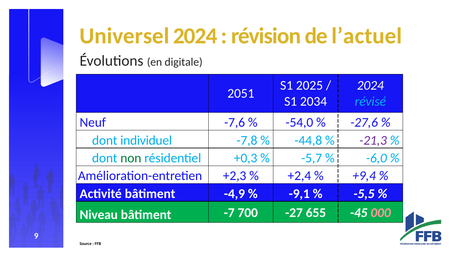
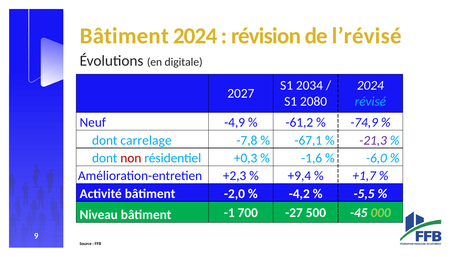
Universel at (124, 36): Universel -> Bâtiment
l’actuel: l’actuel -> l’révisé
2025: 2025 -> 2034
2051: 2051 -> 2027
2034: 2034 -> 2080
-7,6: -7,6 -> -4,9
-54,0: -54,0 -> -61,2
-27,6: -27,6 -> -74,9
individuel: individuel -> carrelage
-44,8: -44,8 -> -67,1
non colour: green -> red
-5,7: -5,7 -> -1,6
+2,4: +2,4 -> +9,4
+9,4: +9,4 -> +1,7
-4,9: -4,9 -> -2,0
-9,1: -9,1 -> -4,2
-7: -7 -> -1
655: 655 -> 500
000 colour: pink -> light green
